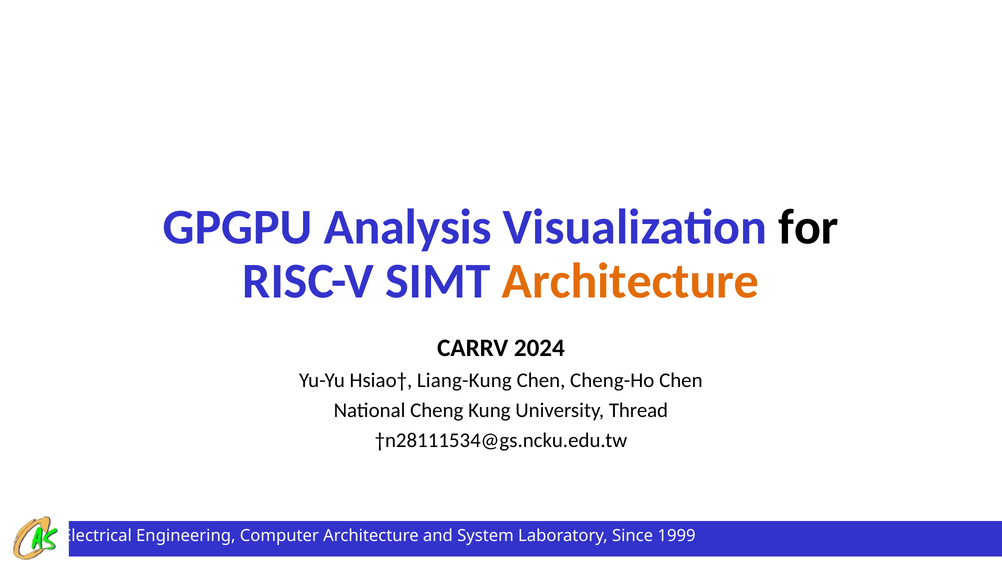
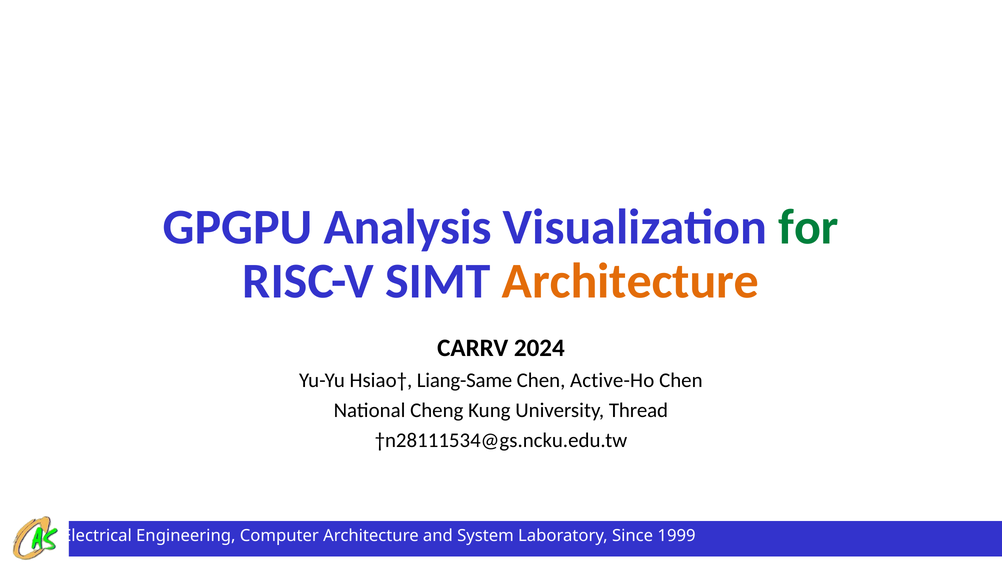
for colour: black -> green
Liang-Kung: Liang-Kung -> Liang-Same
Cheng-Ho: Cheng-Ho -> Active-Ho
